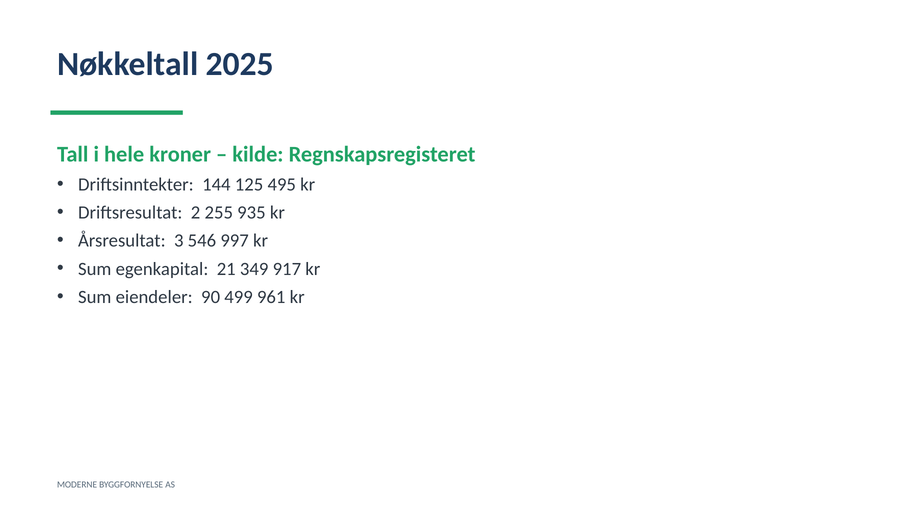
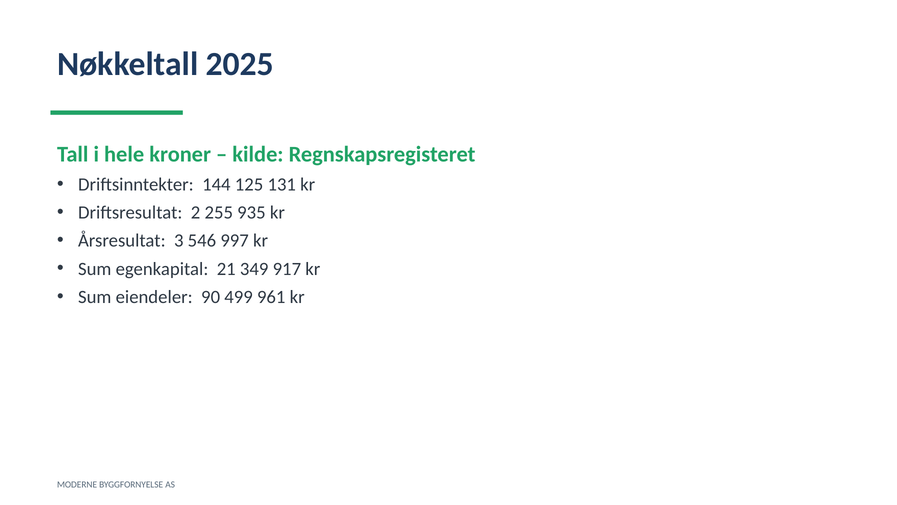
495: 495 -> 131
